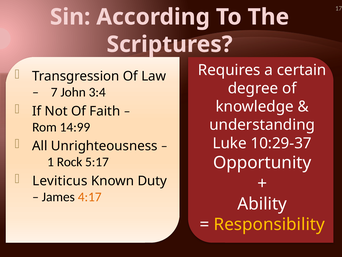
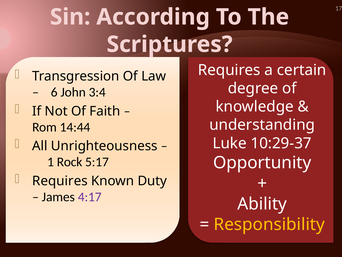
7: 7 -> 6
14:99: 14:99 -> 14:44
Leviticus at (60, 181): Leviticus -> Requires
4:17 colour: orange -> purple
